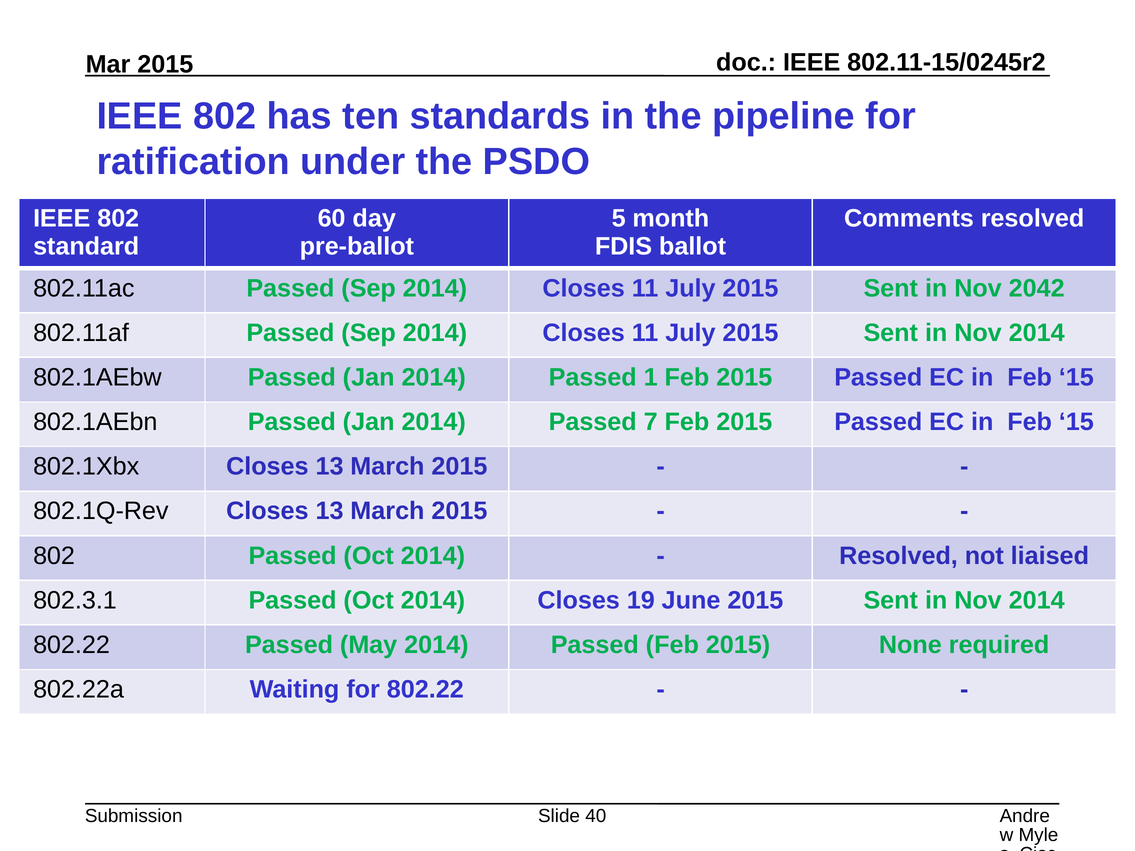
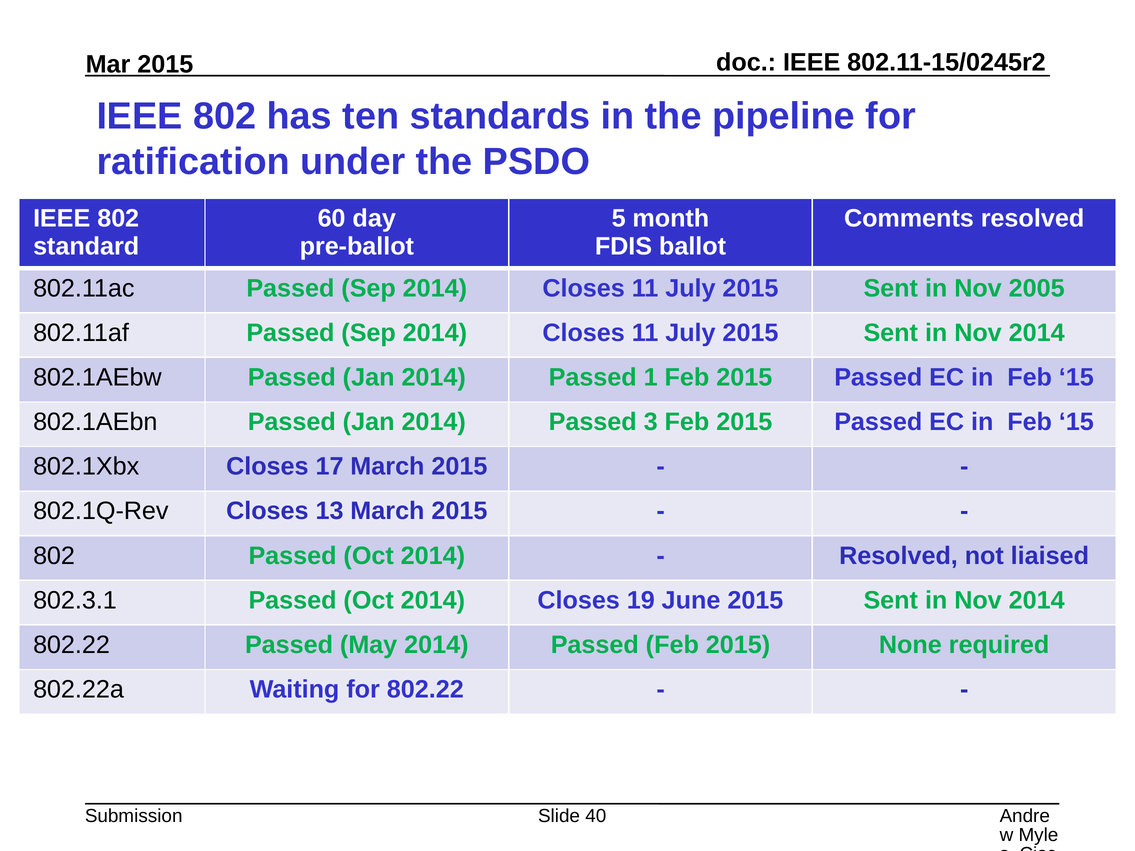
2042: 2042 -> 2005
7: 7 -> 3
802.1Xbx Closes 13: 13 -> 17
